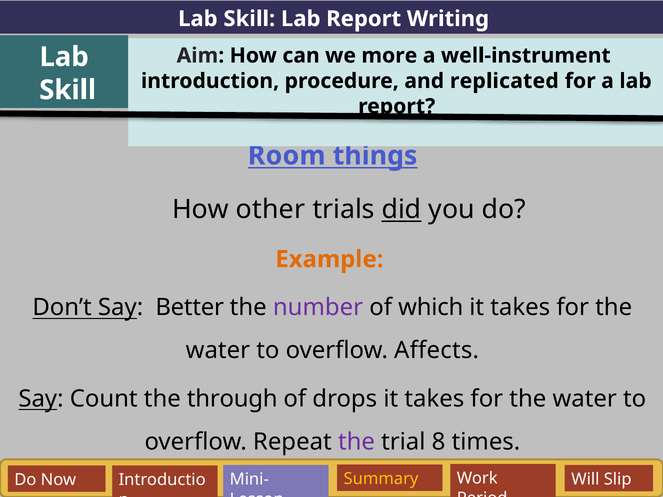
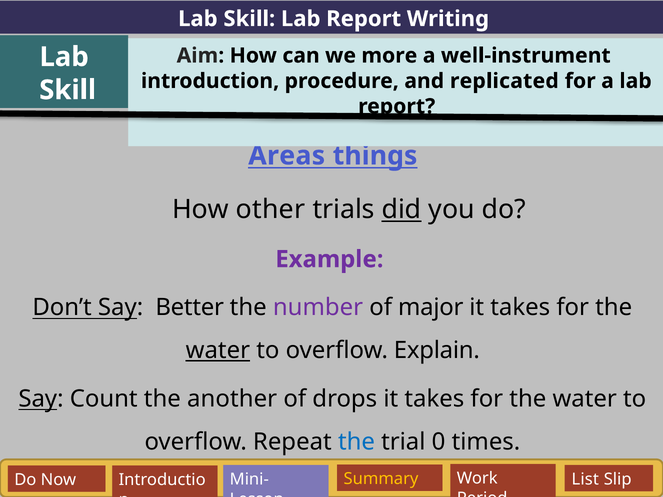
Room: Room -> Areas
Example colour: orange -> purple
which: which -> major
water at (218, 351) underline: none -> present
Affects: Affects -> Explain
through: through -> another
the at (356, 442) colour: purple -> blue
8: 8 -> 0
Will: Will -> List
